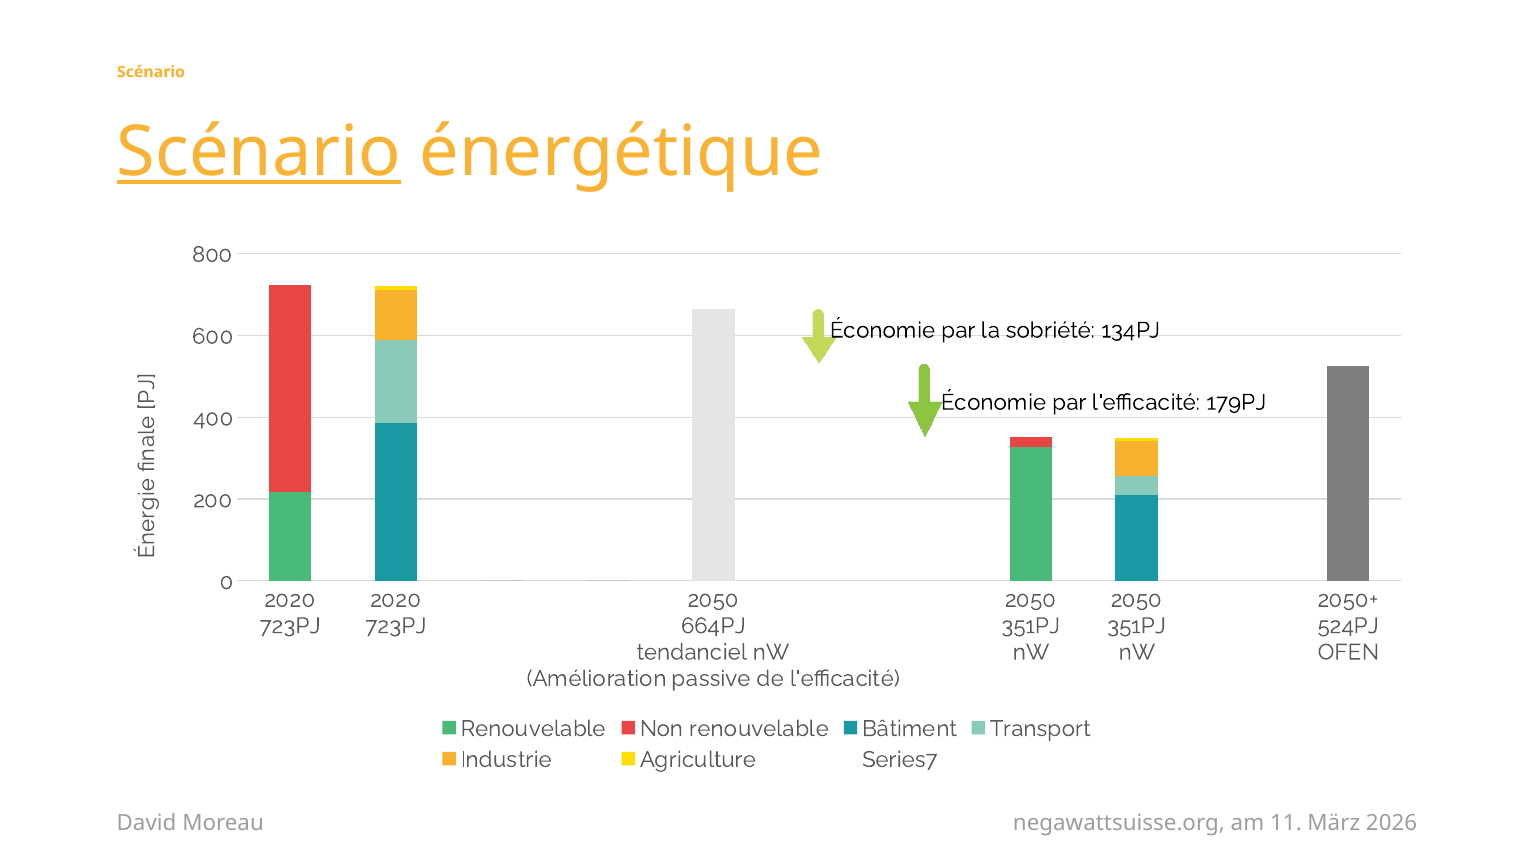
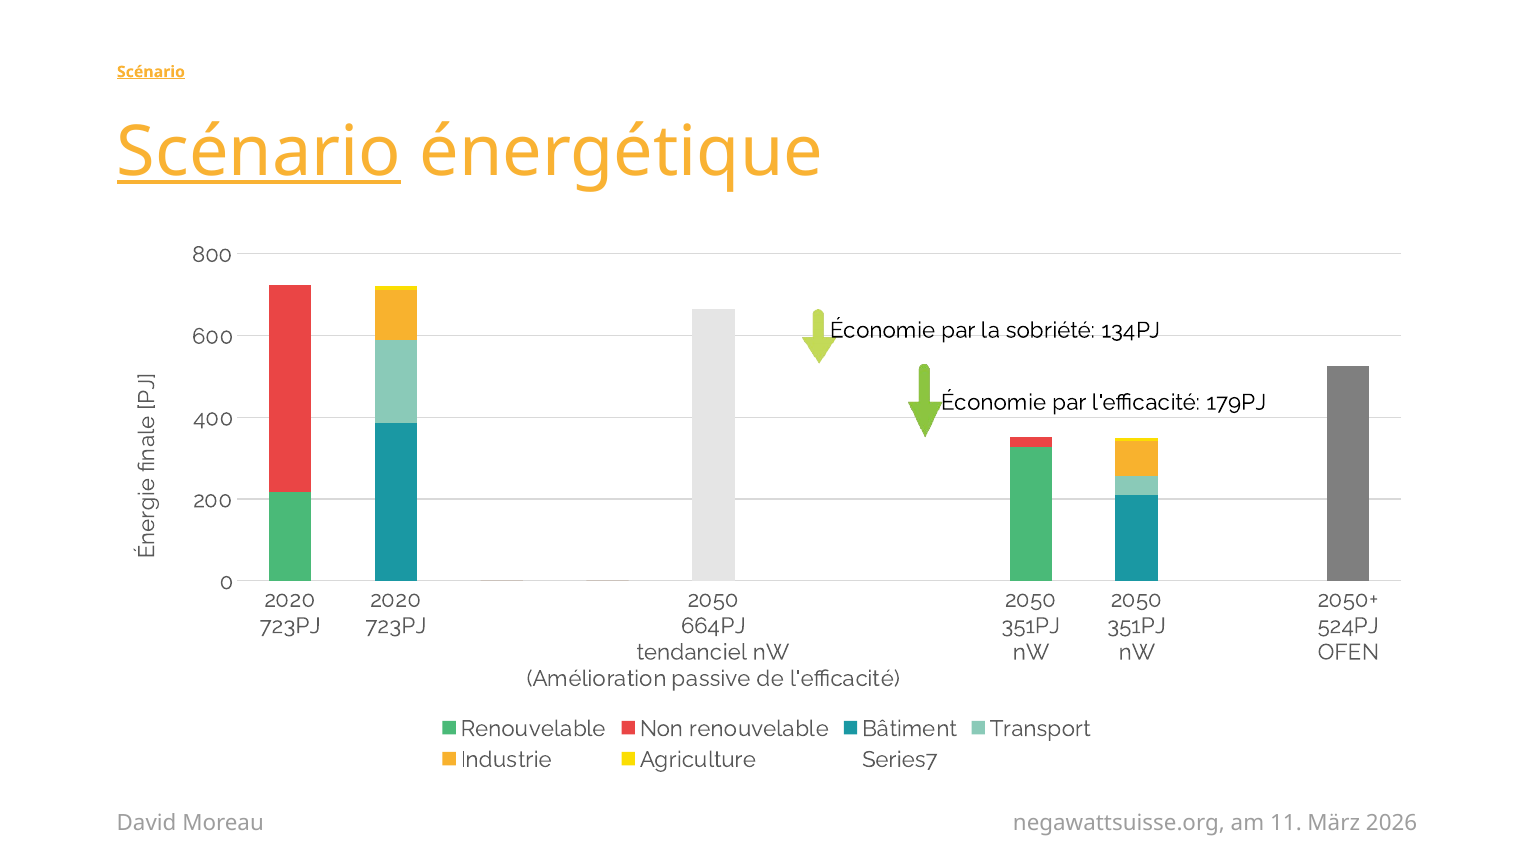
Scénario at (151, 72) underline: none -> present
